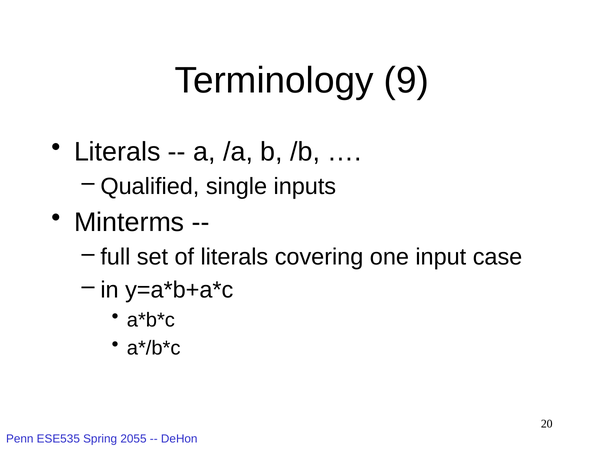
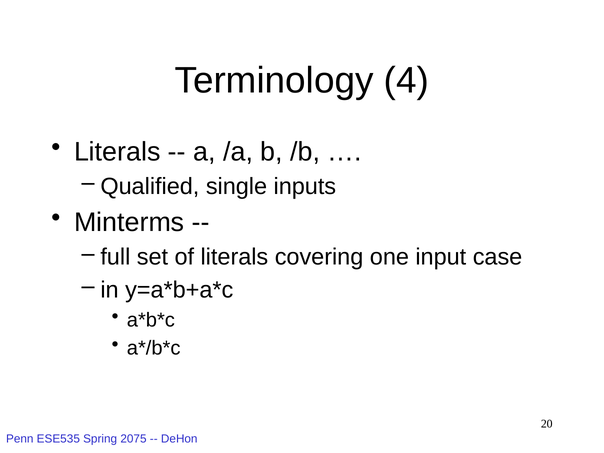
9: 9 -> 4
2055: 2055 -> 2075
